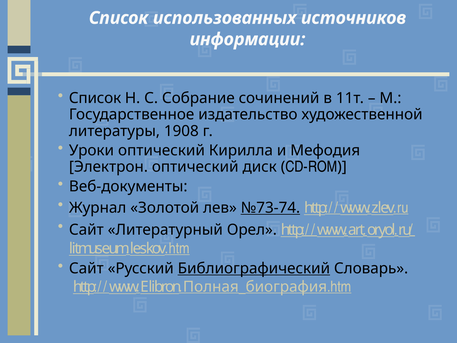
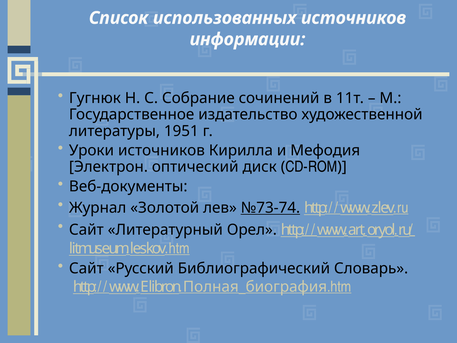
Список at (95, 98): Список -> Гугнюк
1908: 1908 -> 1951
Уроки оптический: оптический -> источников
Библиографический underline: present -> none
